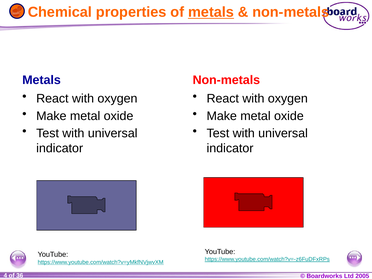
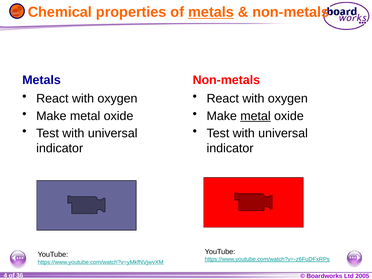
metal at (255, 116) underline: none -> present
